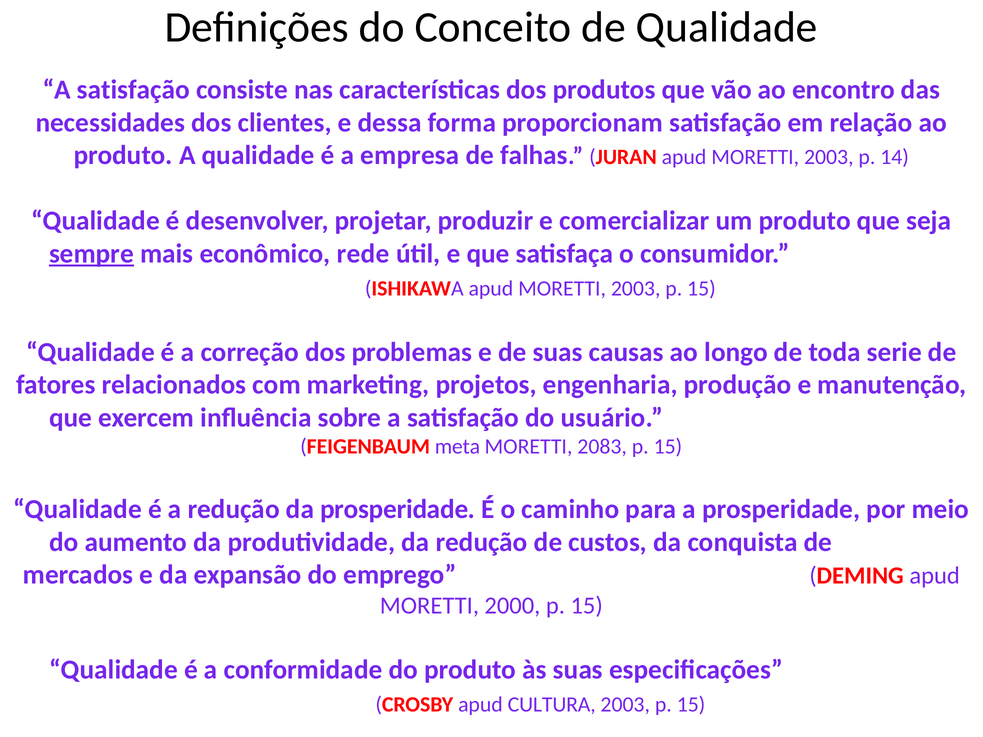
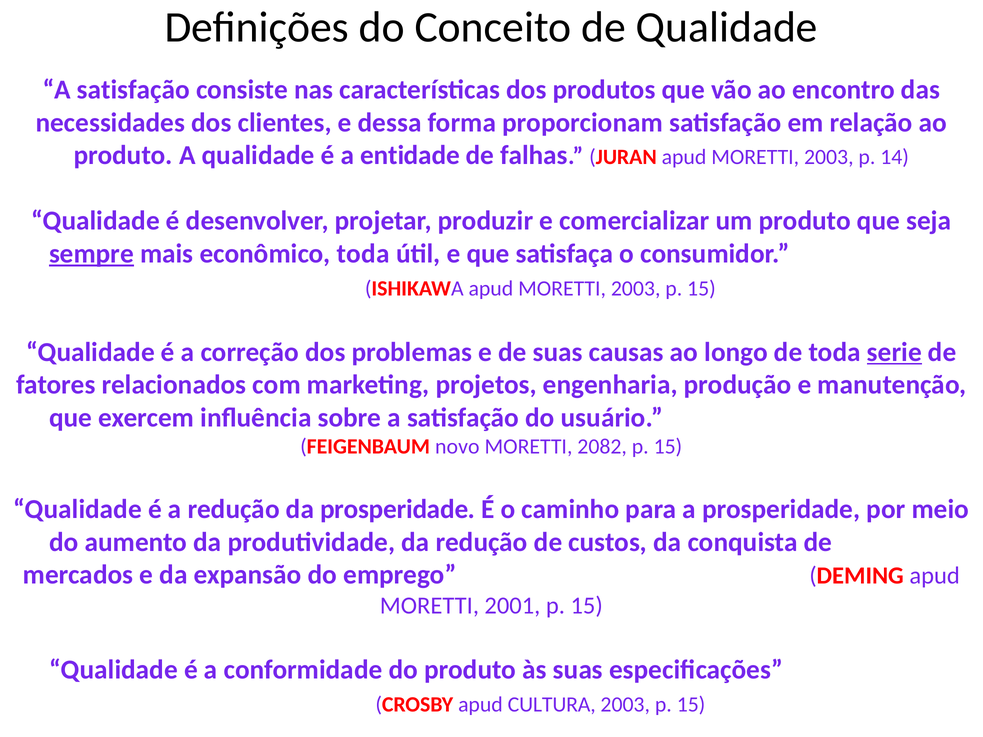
empresa: empresa -> entidade
econômico rede: rede -> toda
serie underline: none -> present
meta: meta -> novo
2083: 2083 -> 2082
2000: 2000 -> 2001
